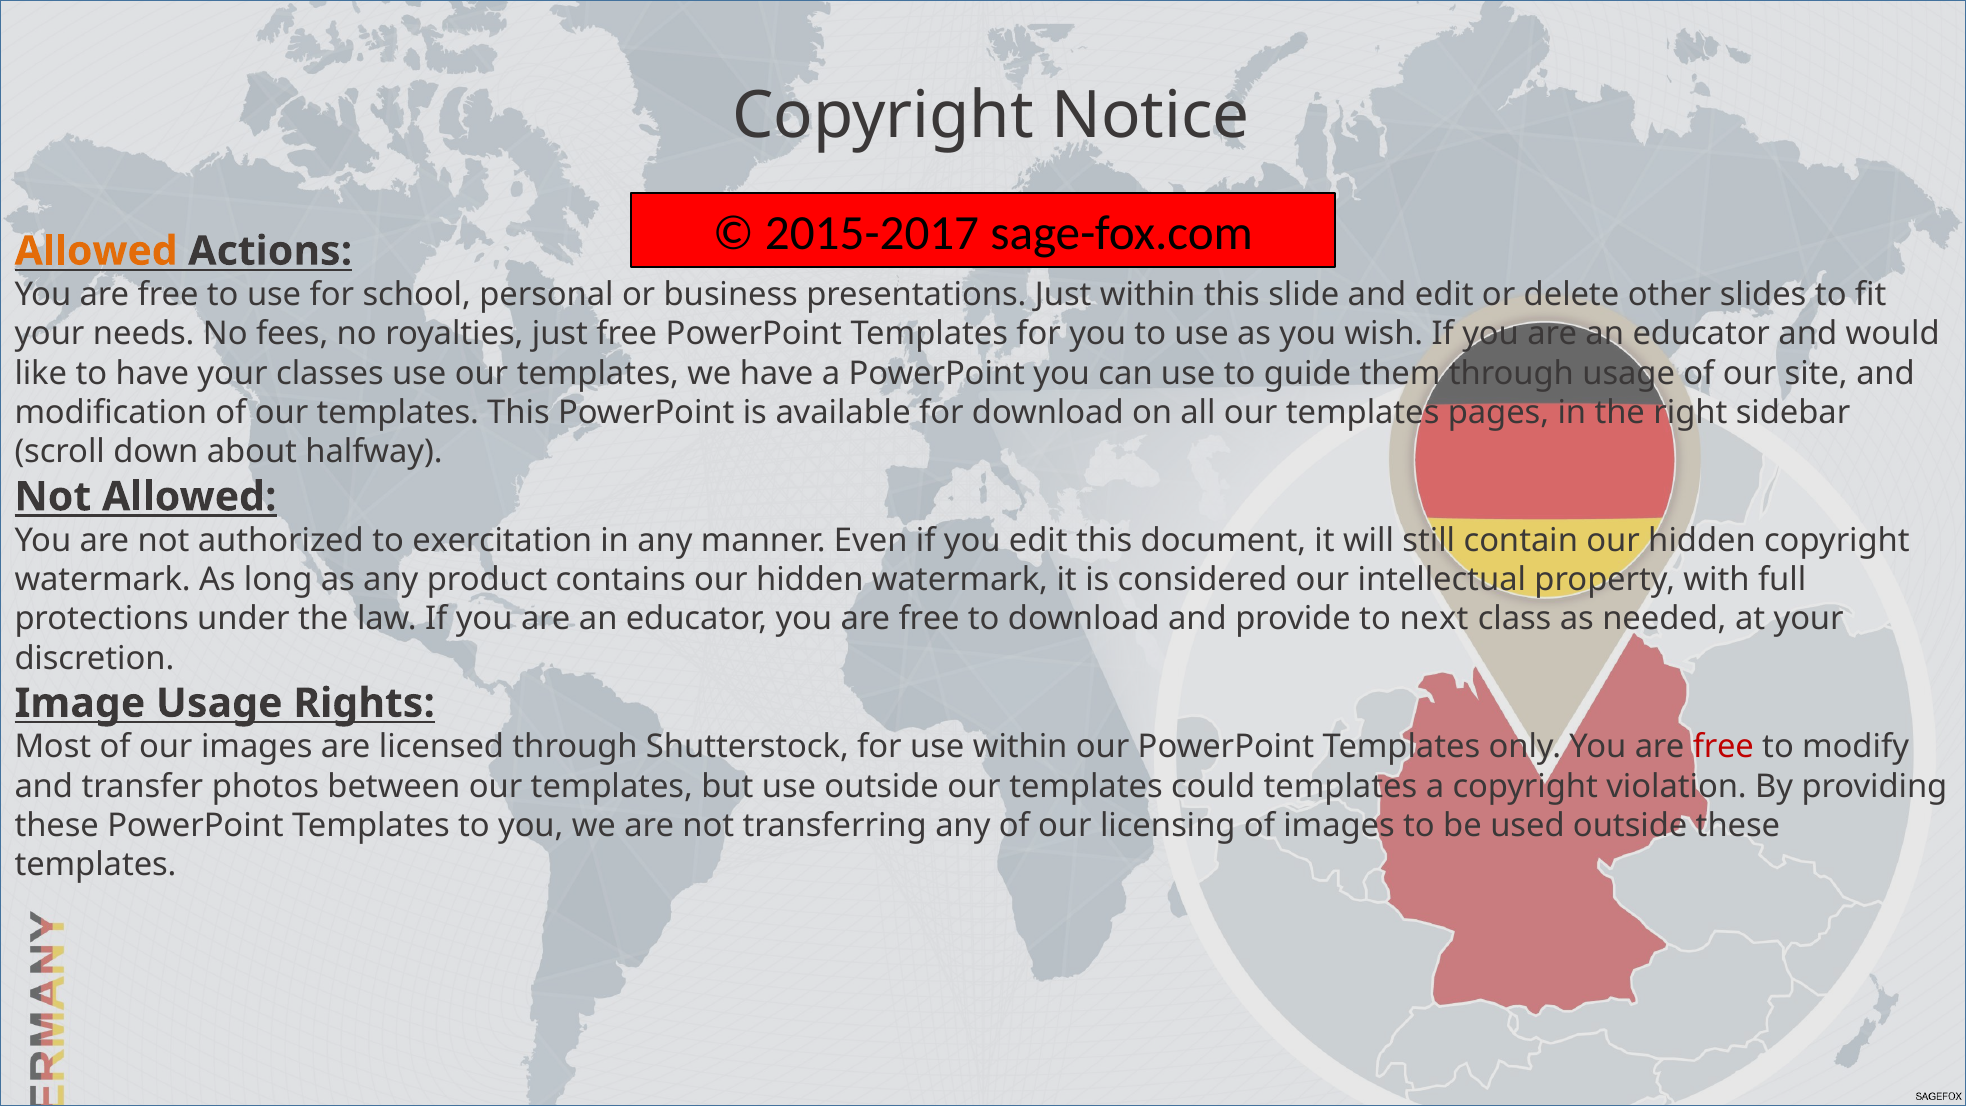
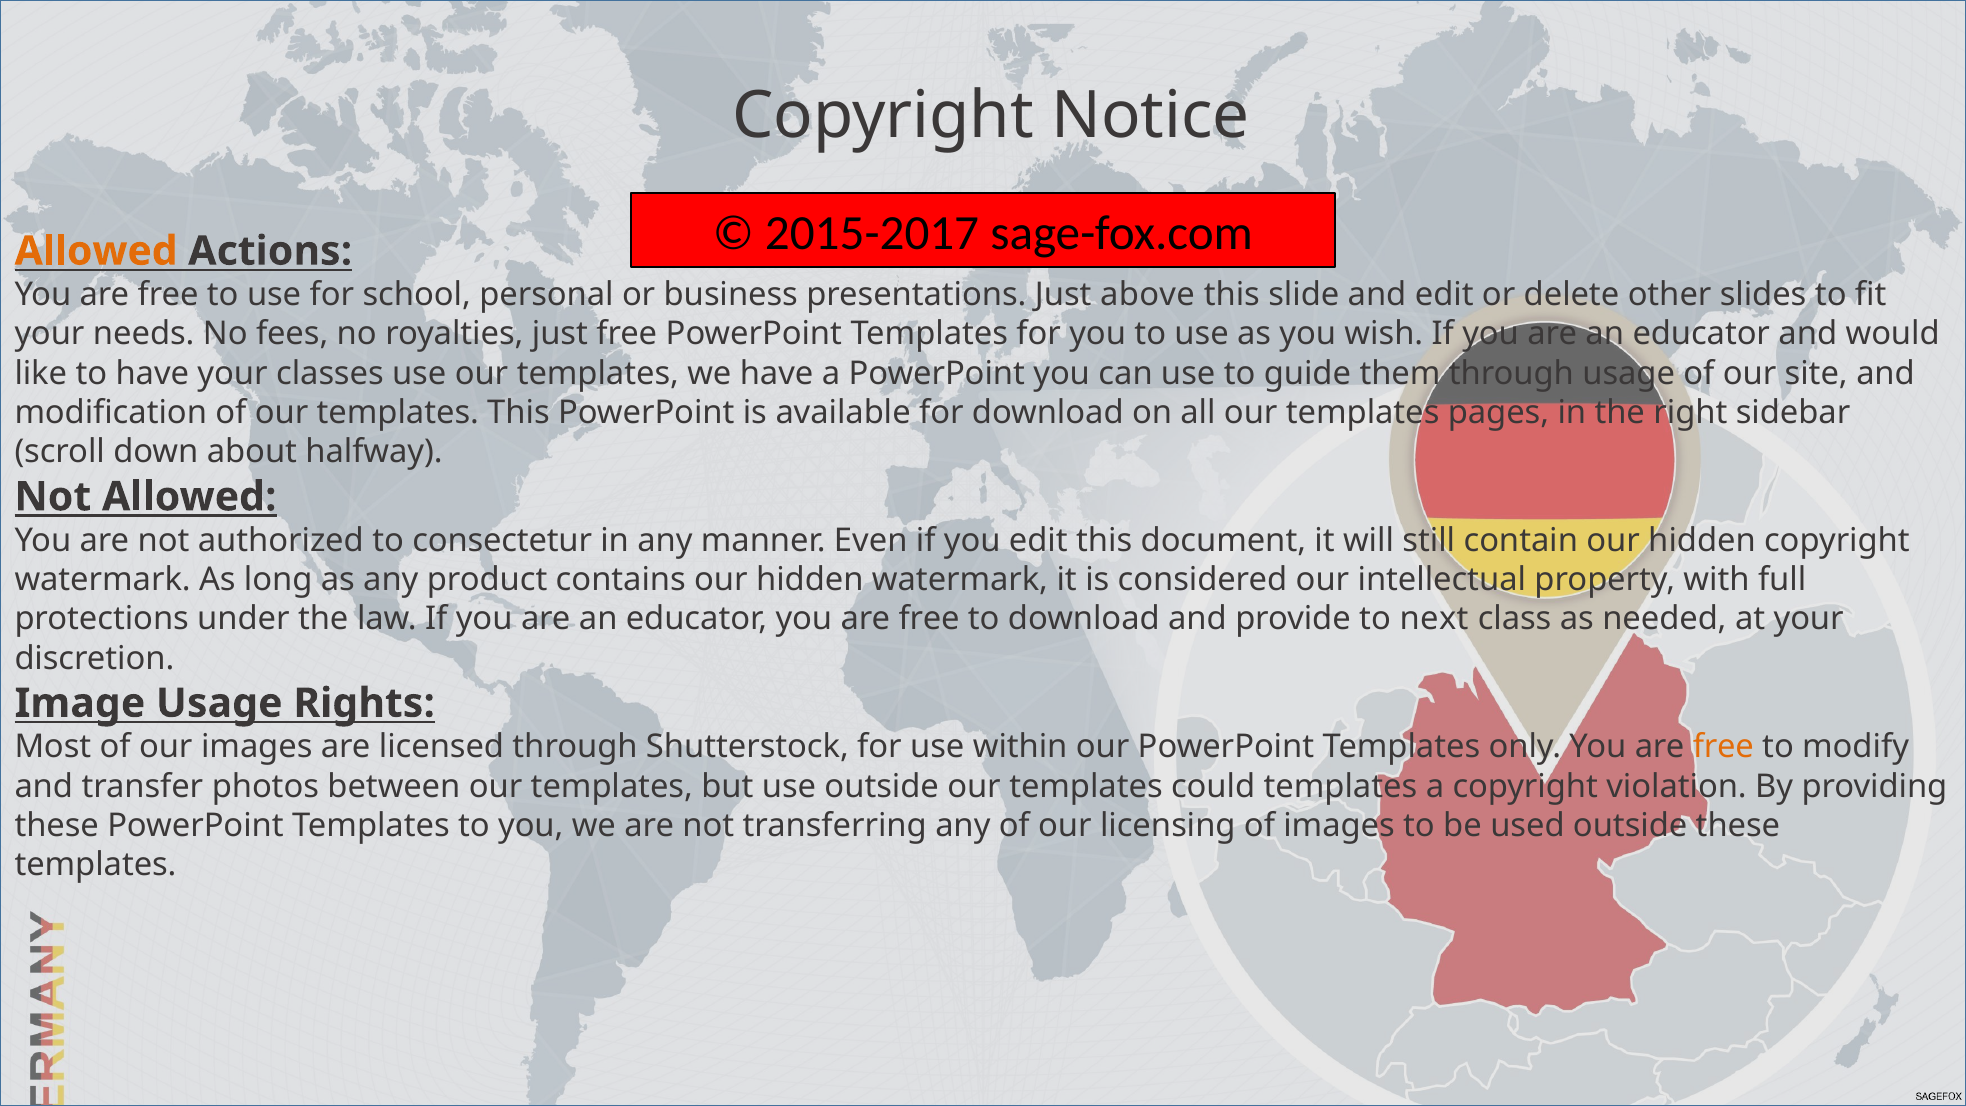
Just within: within -> above
exercitation: exercitation -> consectetur
free at (1723, 747) colour: red -> orange
